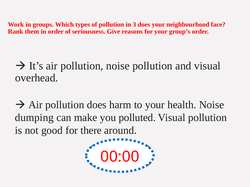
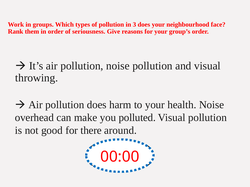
overhead: overhead -> throwing
dumping: dumping -> overhead
